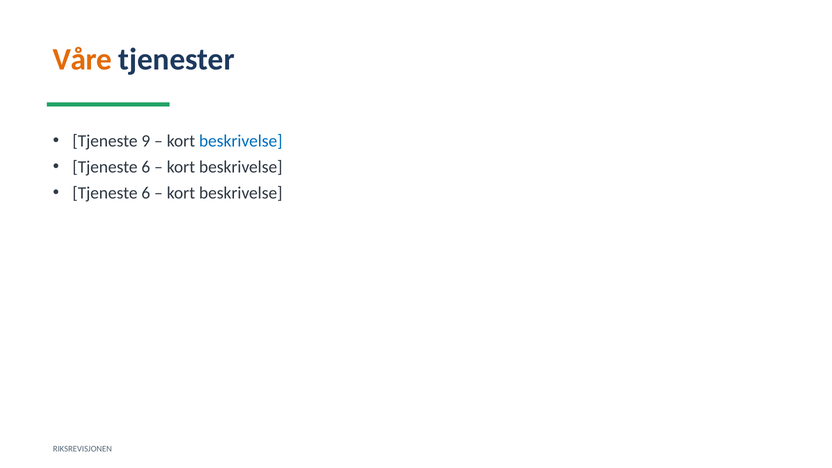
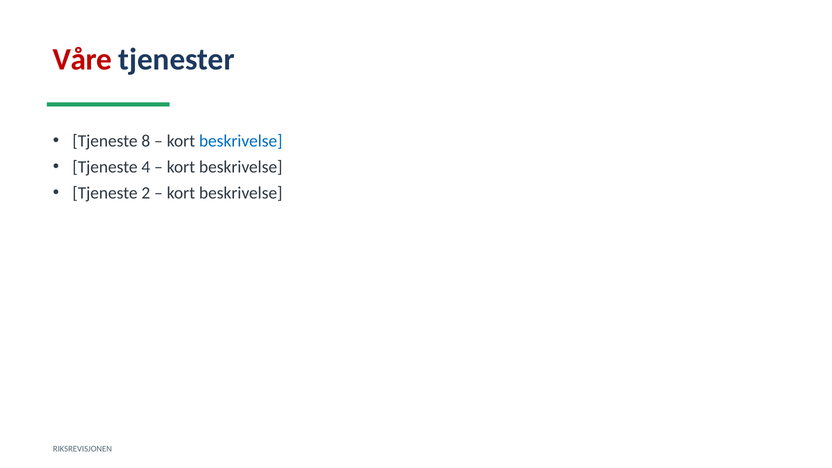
Våre colour: orange -> red
9: 9 -> 8
6 at (146, 167): 6 -> 4
6 at (146, 193): 6 -> 2
